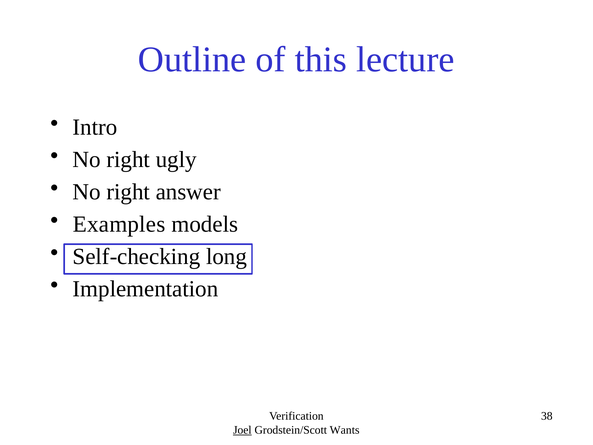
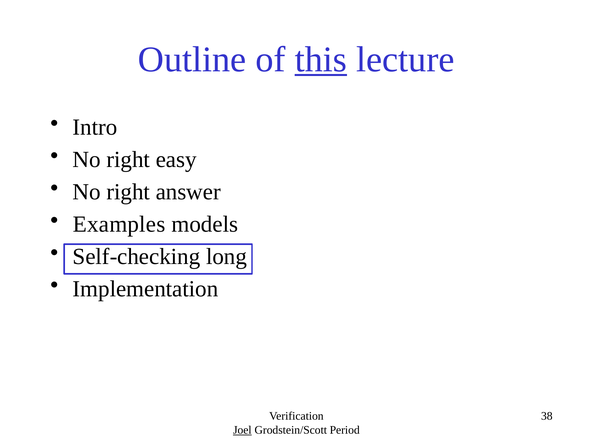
this underline: none -> present
ugly: ugly -> easy
Wants: Wants -> Period
